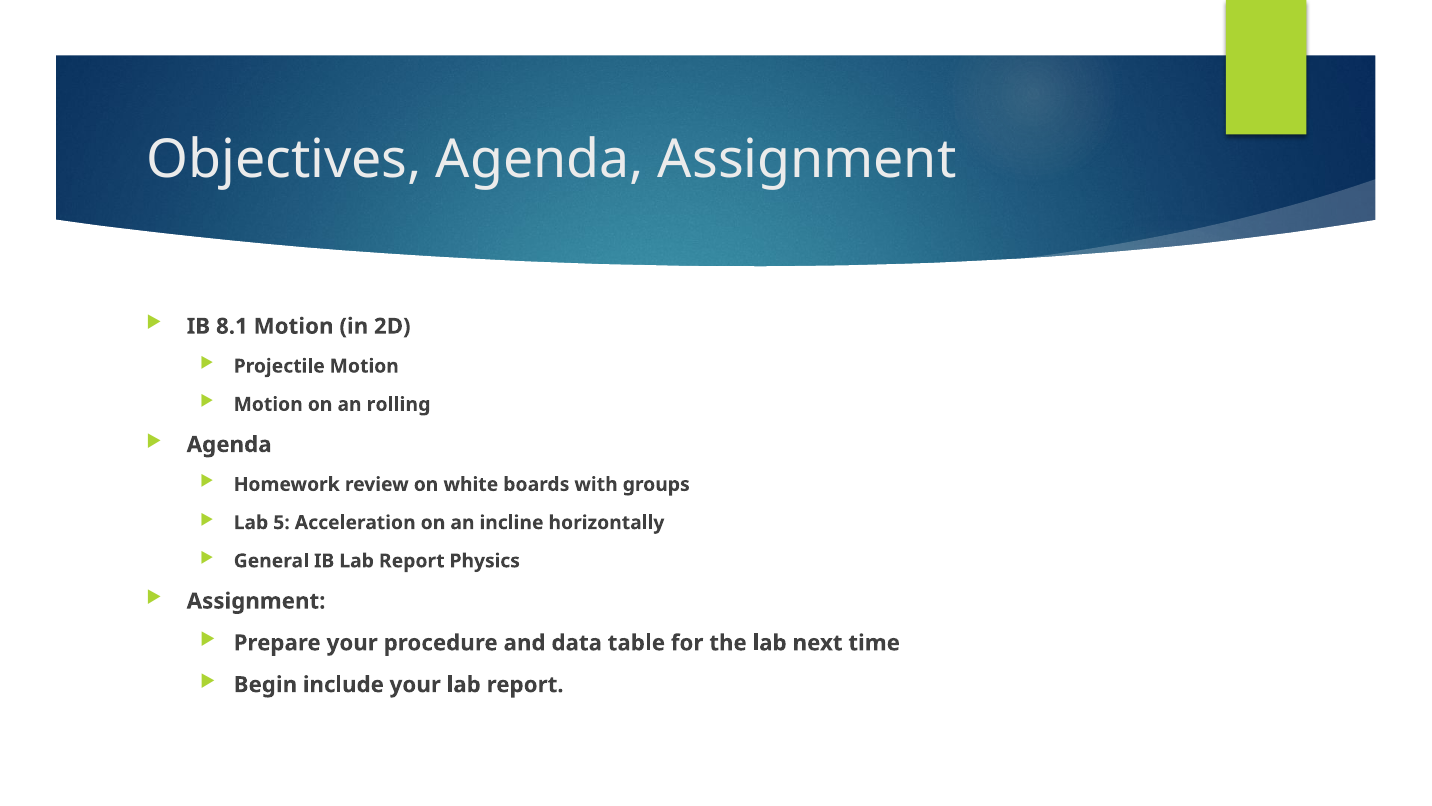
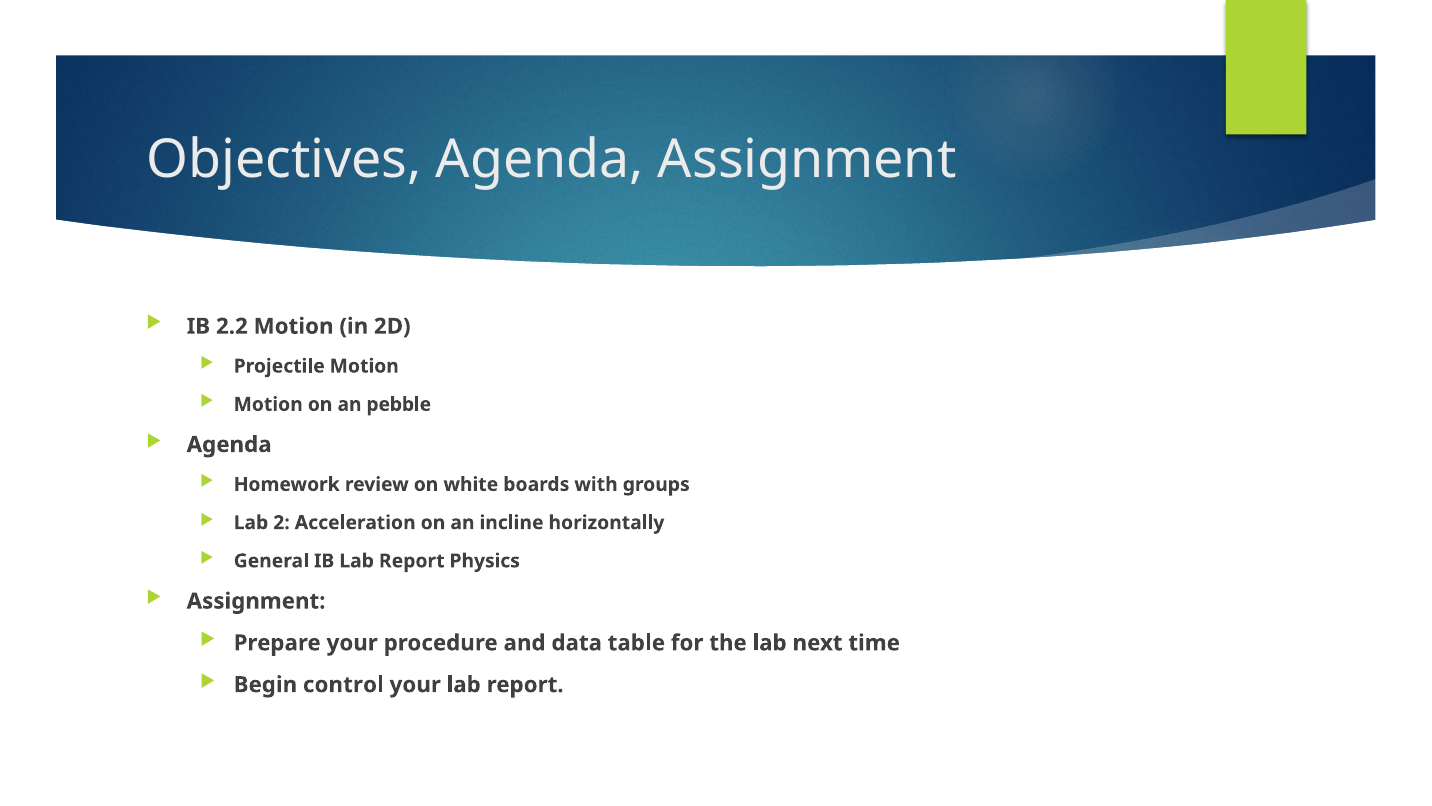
8.1: 8.1 -> 2.2
rolling: rolling -> pebble
5: 5 -> 2
include: include -> control
